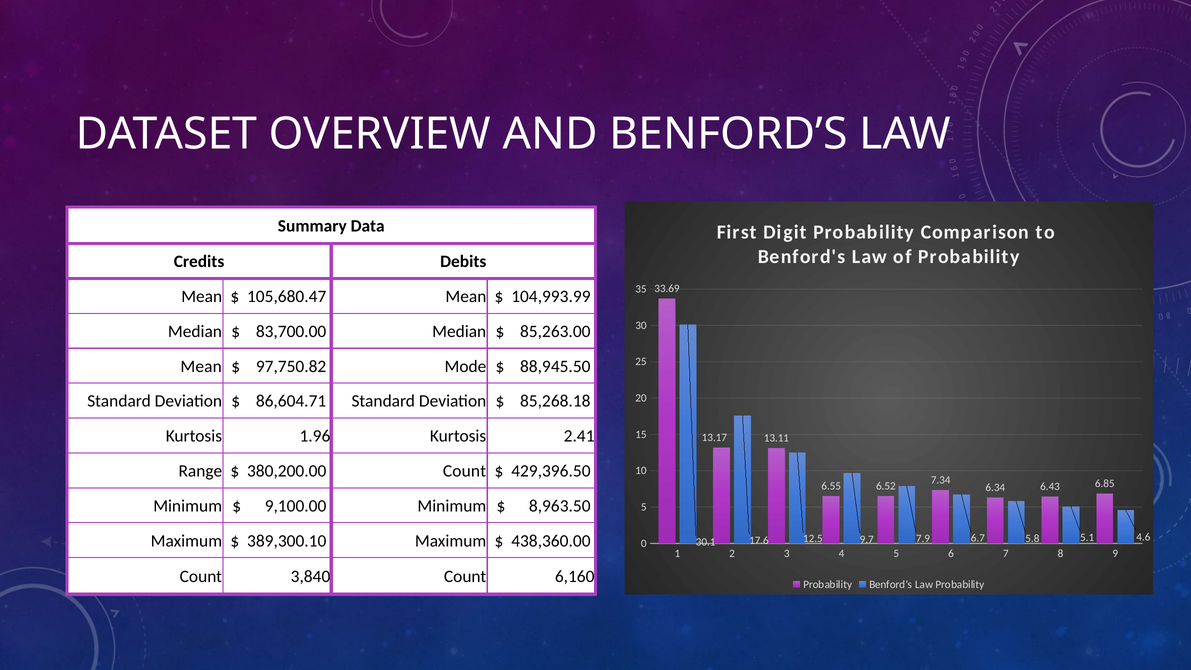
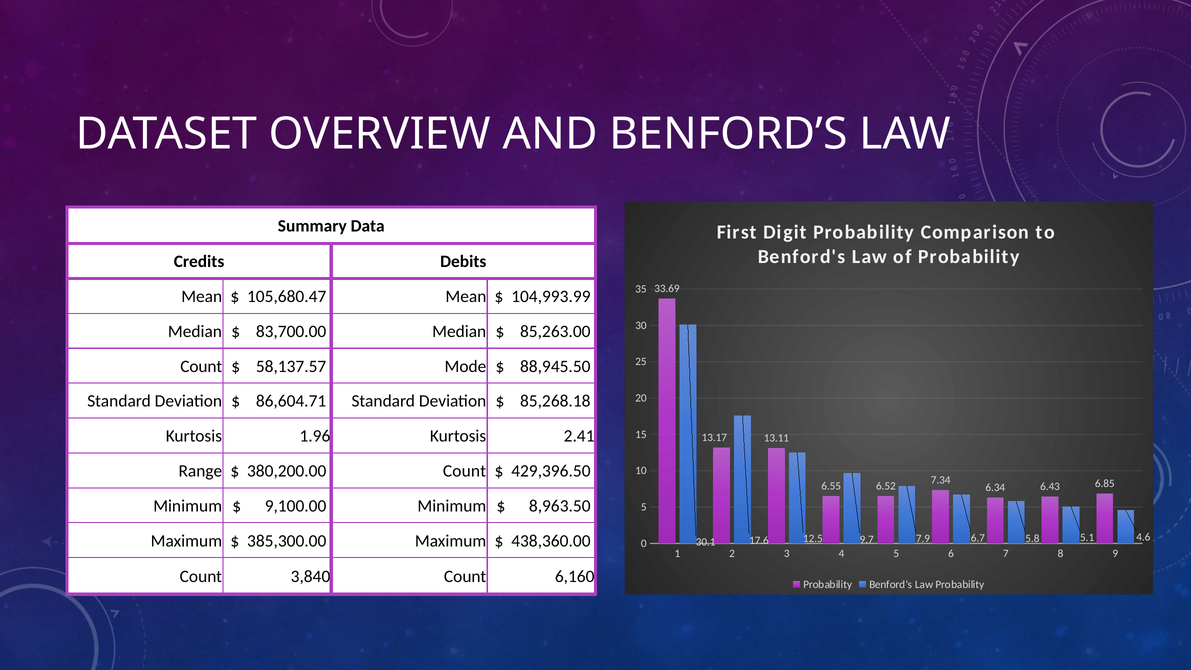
Mean at (201, 366): Mean -> Count
97,750.82: 97,750.82 -> 58,137.57
389,300.10: 389,300.10 -> 385,300.00
